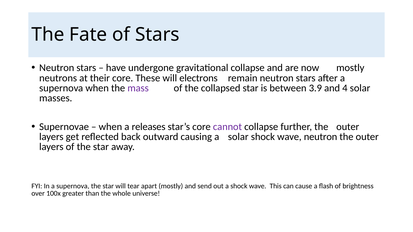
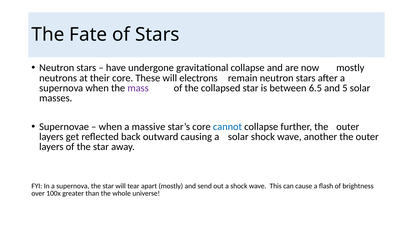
3.9: 3.9 -> 6.5
4: 4 -> 5
releases: releases -> massive
cannot colour: purple -> blue
wave neutron: neutron -> another
